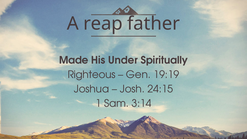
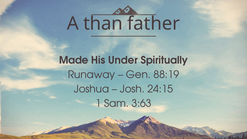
reap: reap -> than
Righteous: Righteous -> Runaway
19:19: 19:19 -> 88:19
3:14: 3:14 -> 3:63
